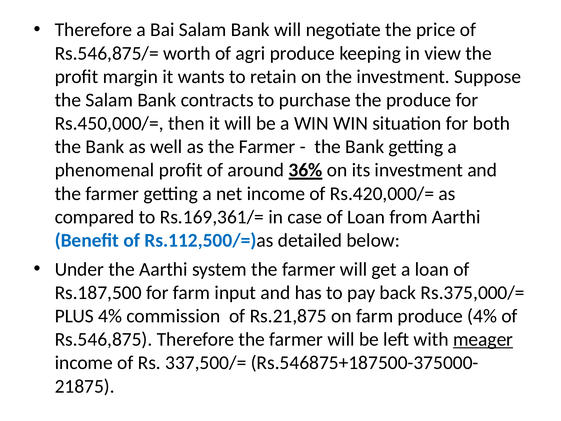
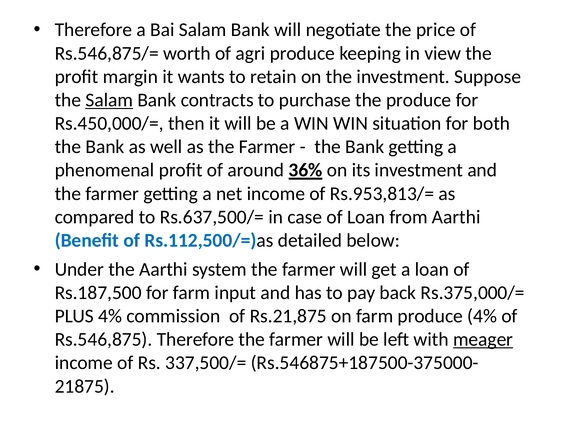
Salam at (109, 100) underline: none -> present
Rs.420,000/=: Rs.420,000/= -> Rs.953,813/=
Rs.169,361/=: Rs.169,361/= -> Rs.637,500/=
